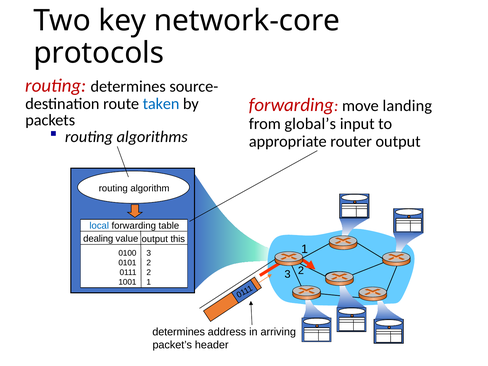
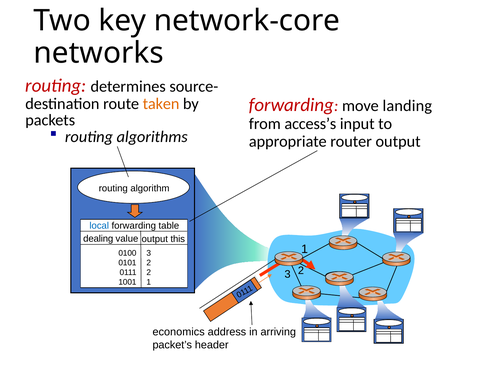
protocols: protocols -> networks
taken colour: blue -> orange
global’s: global’s -> access’s
determines at (179, 332): determines -> economics
